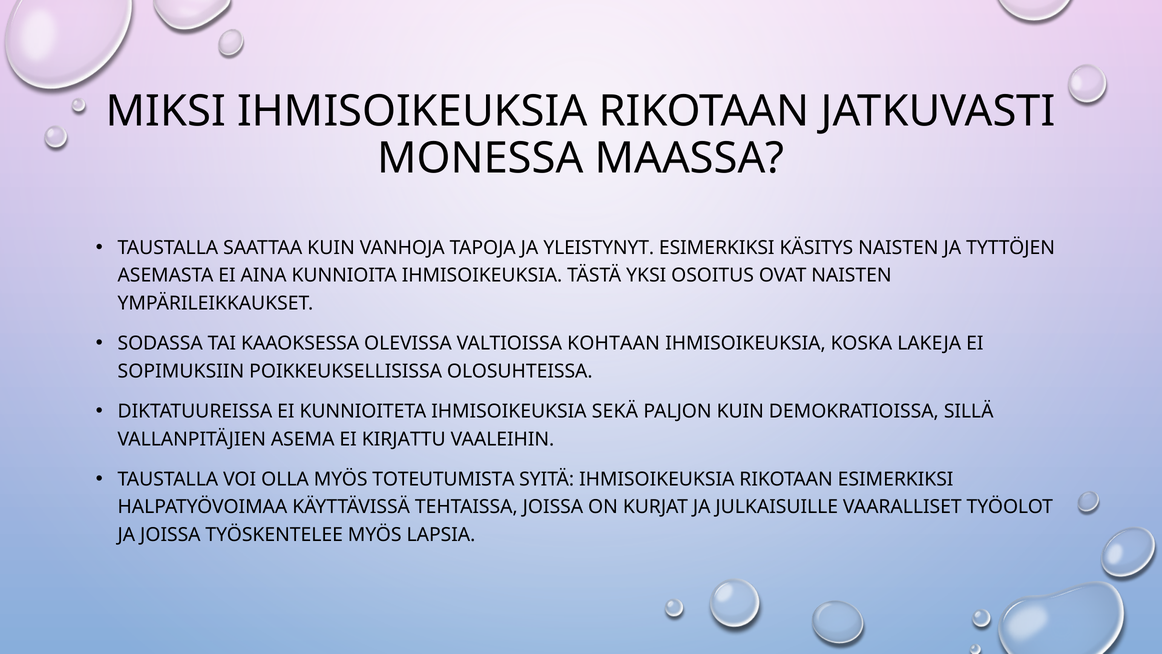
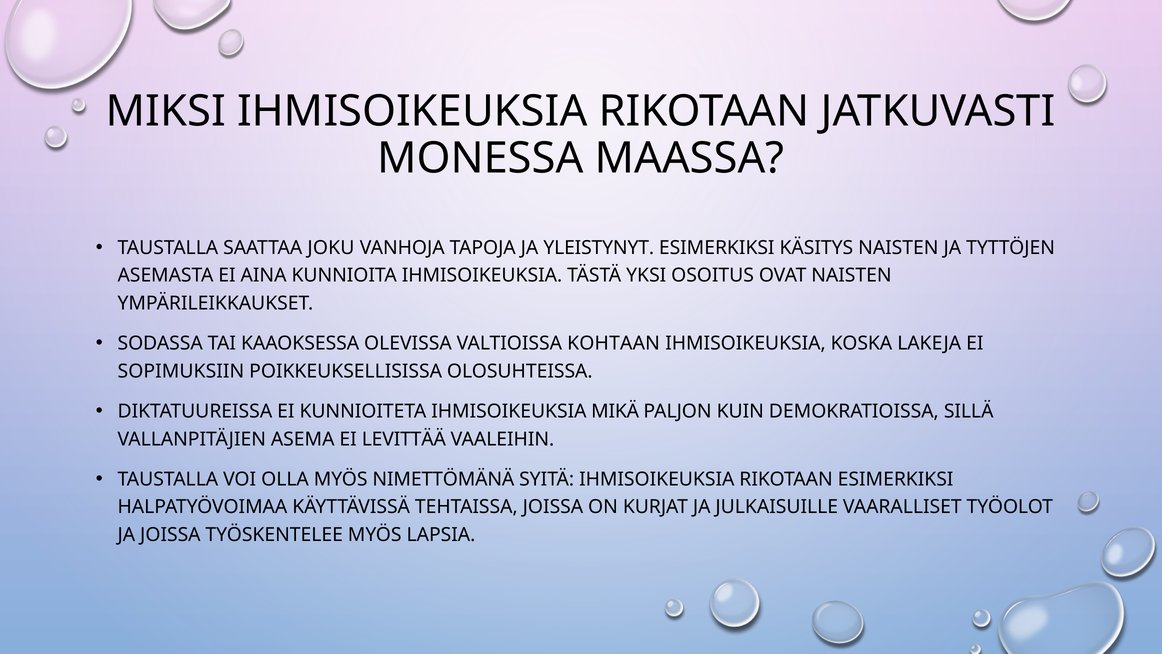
SAATTAA KUIN: KUIN -> JOKU
SEKÄ: SEKÄ -> MIKÄ
KIRJATTU: KIRJATTU -> LEVITTÄÄ
TOTEUTUMISTA: TOTEUTUMISTA -> NIMETTÖMÄNÄ
